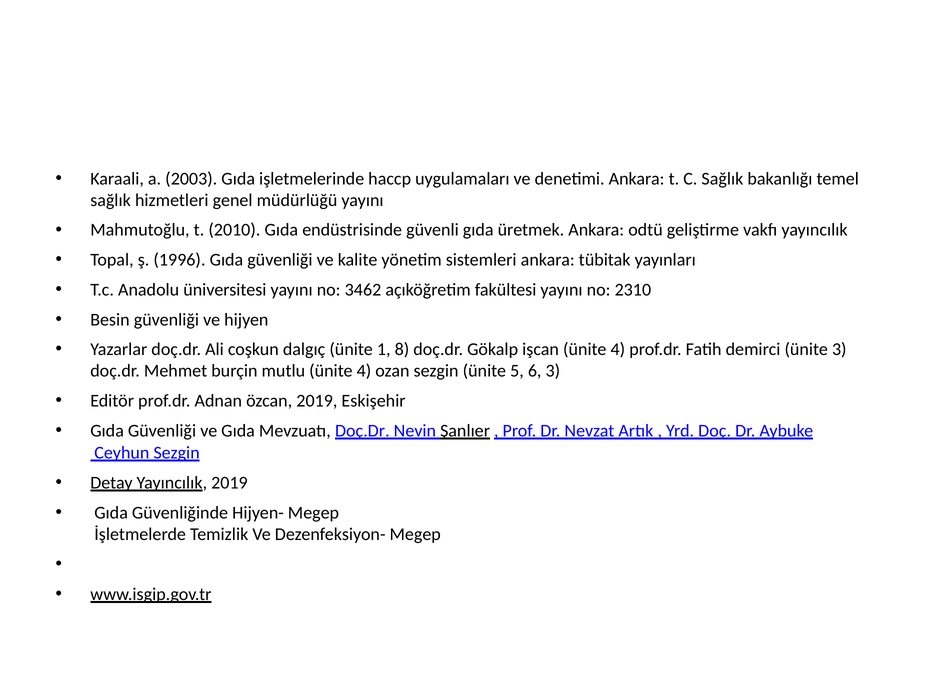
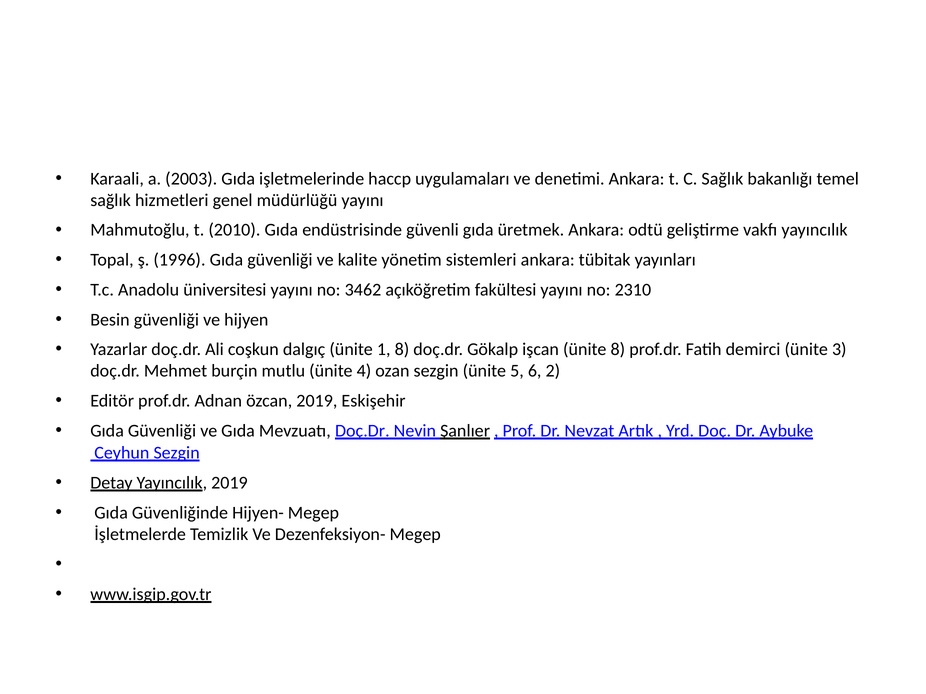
işcan ünite 4: 4 -> 8
6 3: 3 -> 2
